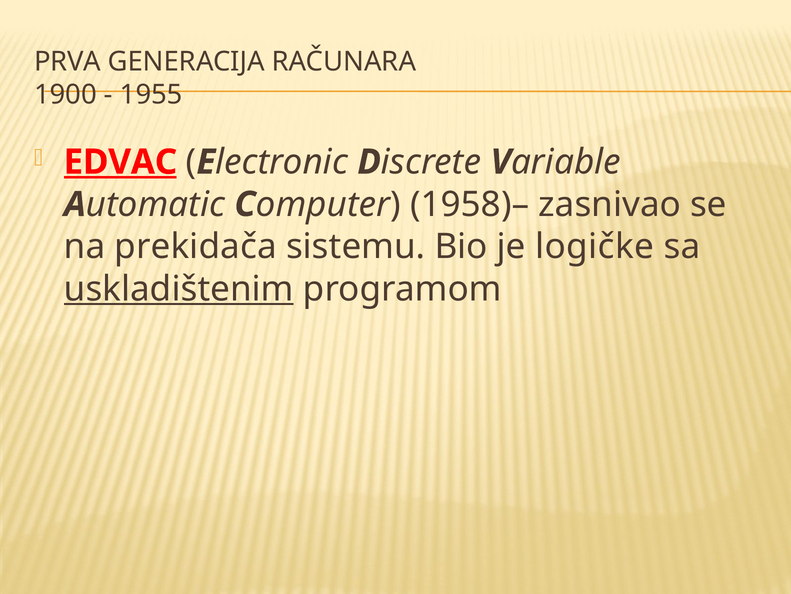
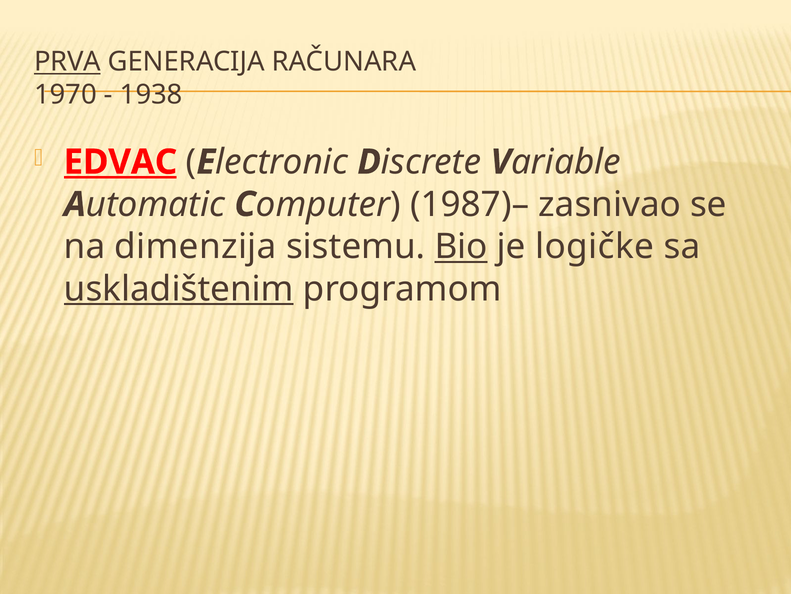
PRVA underline: none -> present
1900: 1900 -> 1970
1955: 1955 -> 1938
1958)–: 1958)– -> 1987)–
prekidača: prekidača -> dimenzija
Bio underline: none -> present
